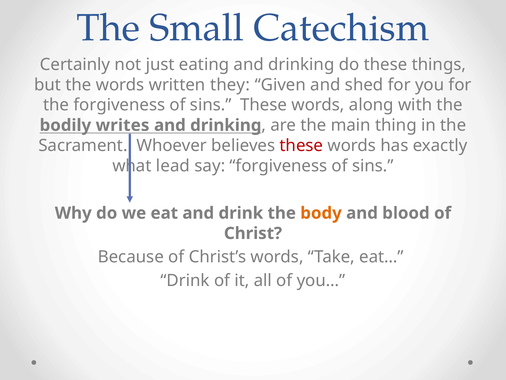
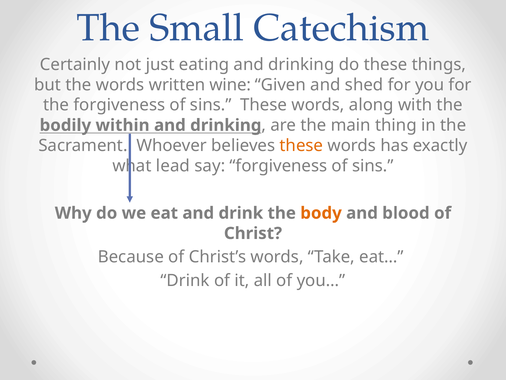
they: they -> wine
writes: writes -> within
these at (301, 145) colour: red -> orange
